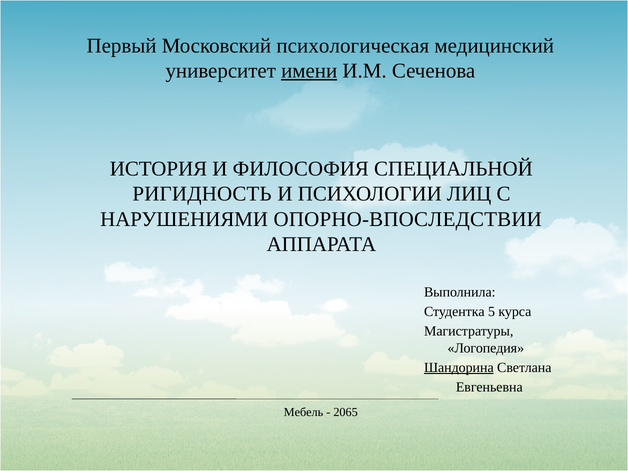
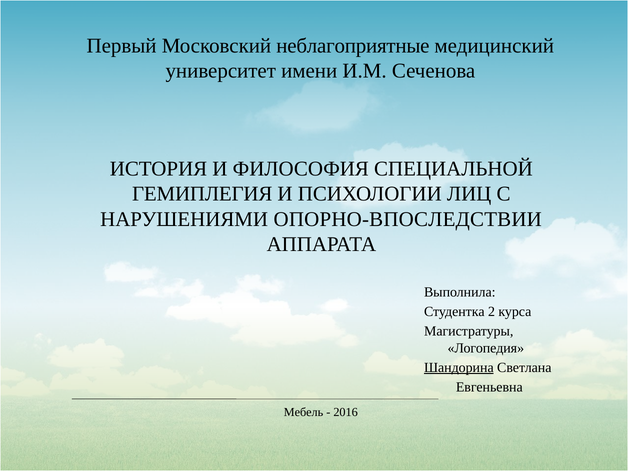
психологическая: психологическая -> неблагоприятные
имени underline: present -> none
РИГИДНОСТЬ: РИГИДНОСТЬ -> ГЕМИПЛЕГИЯ
5: 5 -> 2
2065: 2065 -> 2016
